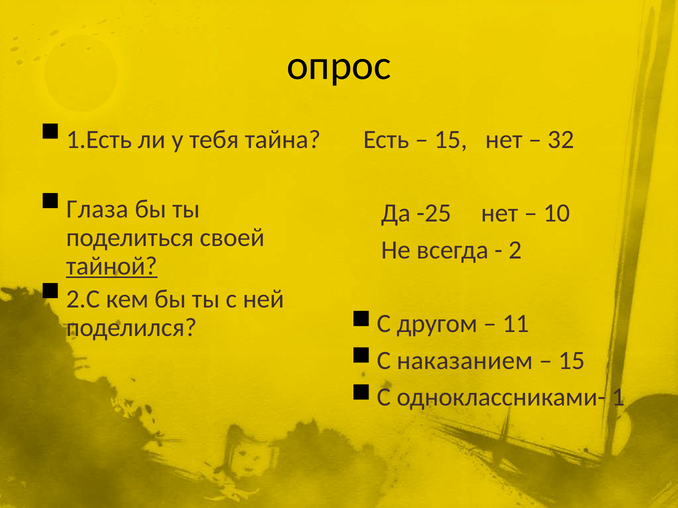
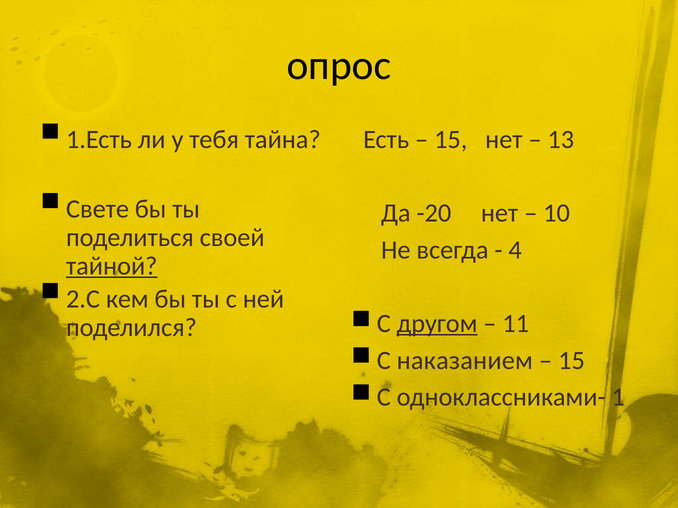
32: 32 -> 13
Глаза: Глаза -> Свете
-25: -25 -> -20
2: 2 -> 4
другом underline: none -> present
